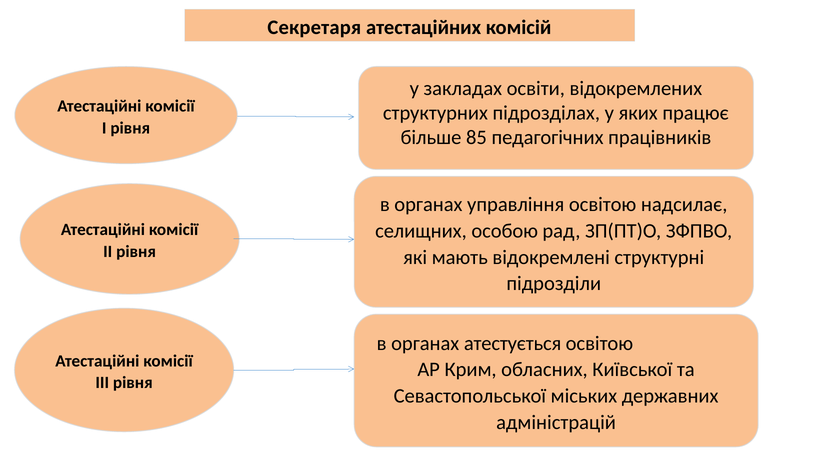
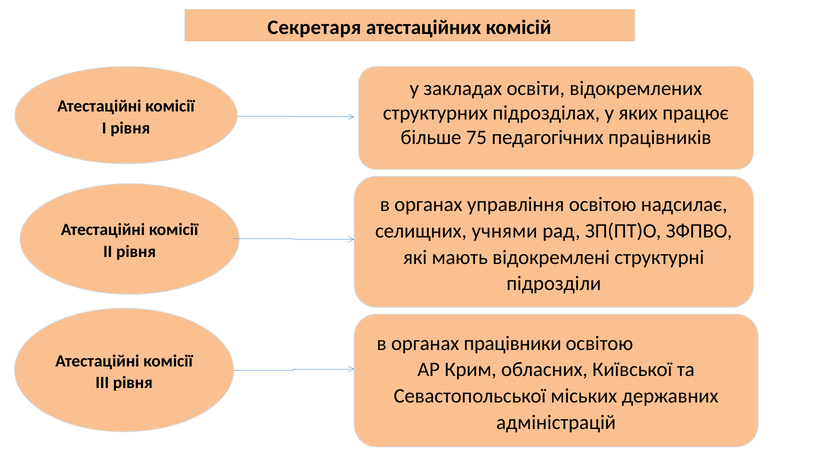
85: 85 -> 75
особою: особою -> учнями
атестується: атестується -> працівники
